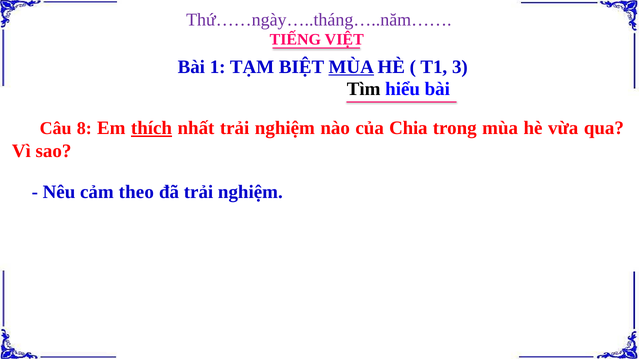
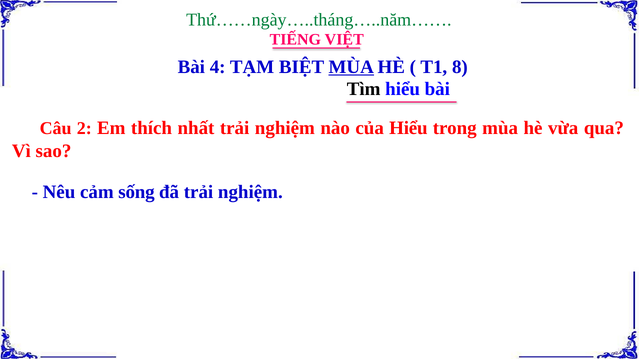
Thứ……ngày…..tháng…..năm…… colour: purple -> green
1: 1 -> 4
3: 3 -> 8
8: 8 -> 2
thích underline: present -> none
của Chia: Chia -> Hiểu
theo: theo -> sống
